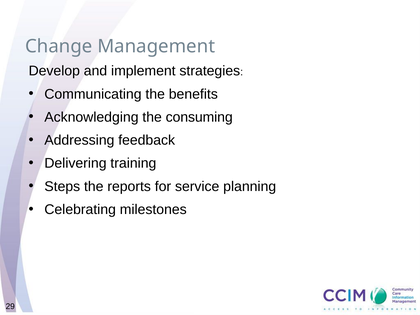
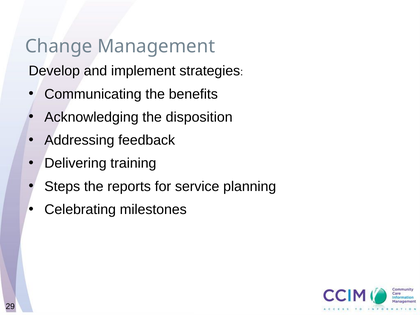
consuming: consuming -> disposition
